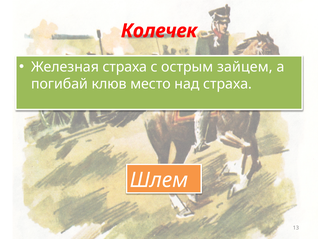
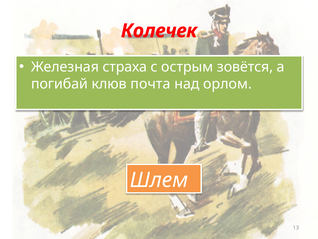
зайцем: зайцем -> зовётся
место: место -> почта
над страха: страха -> орлом
